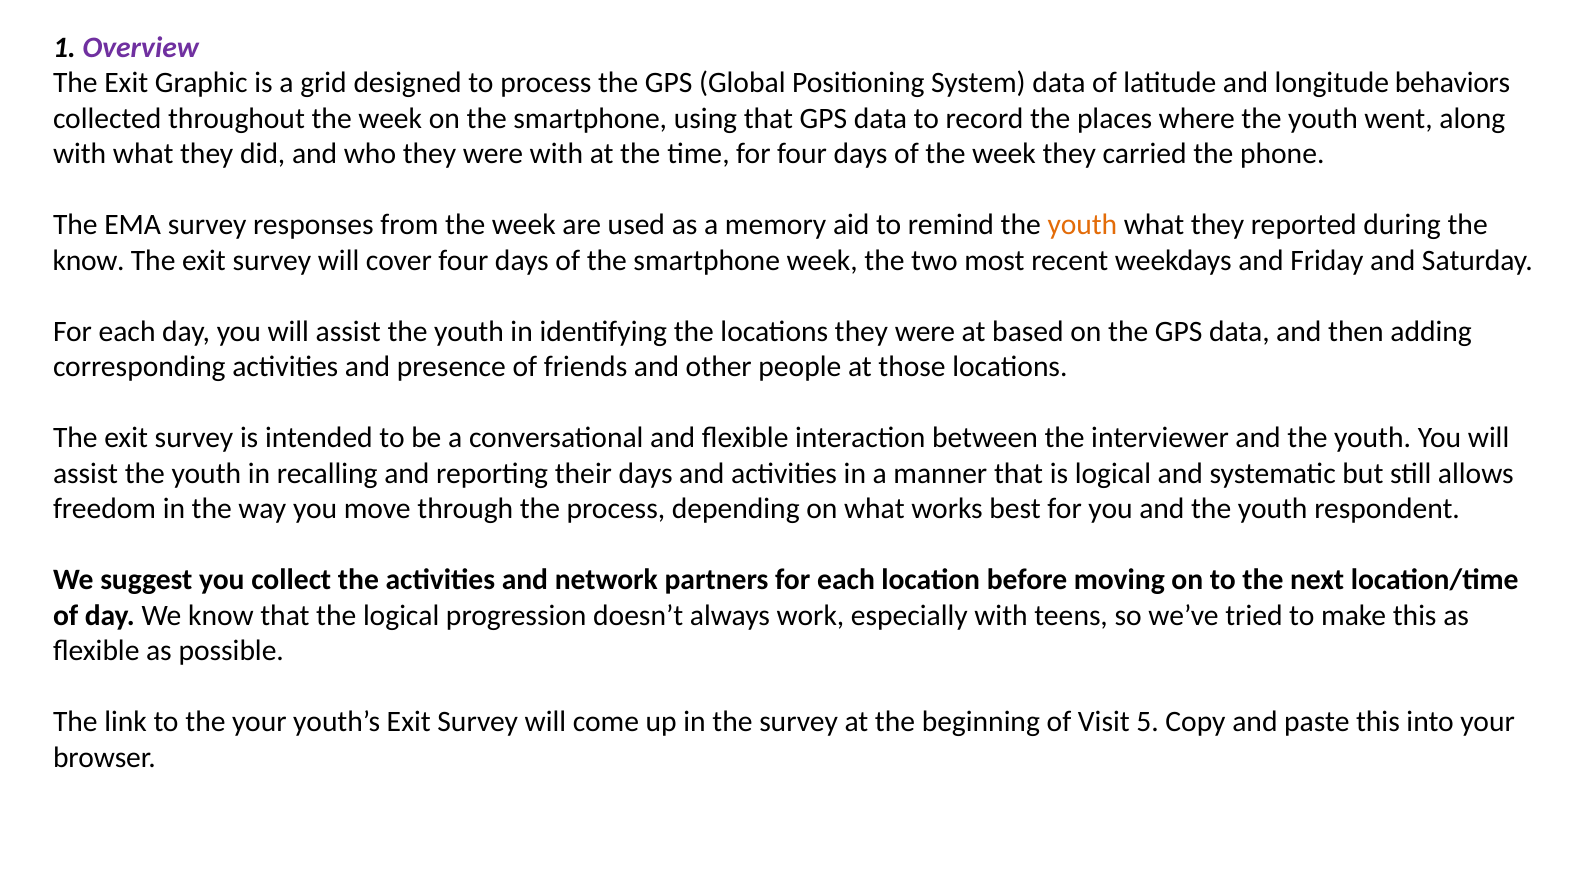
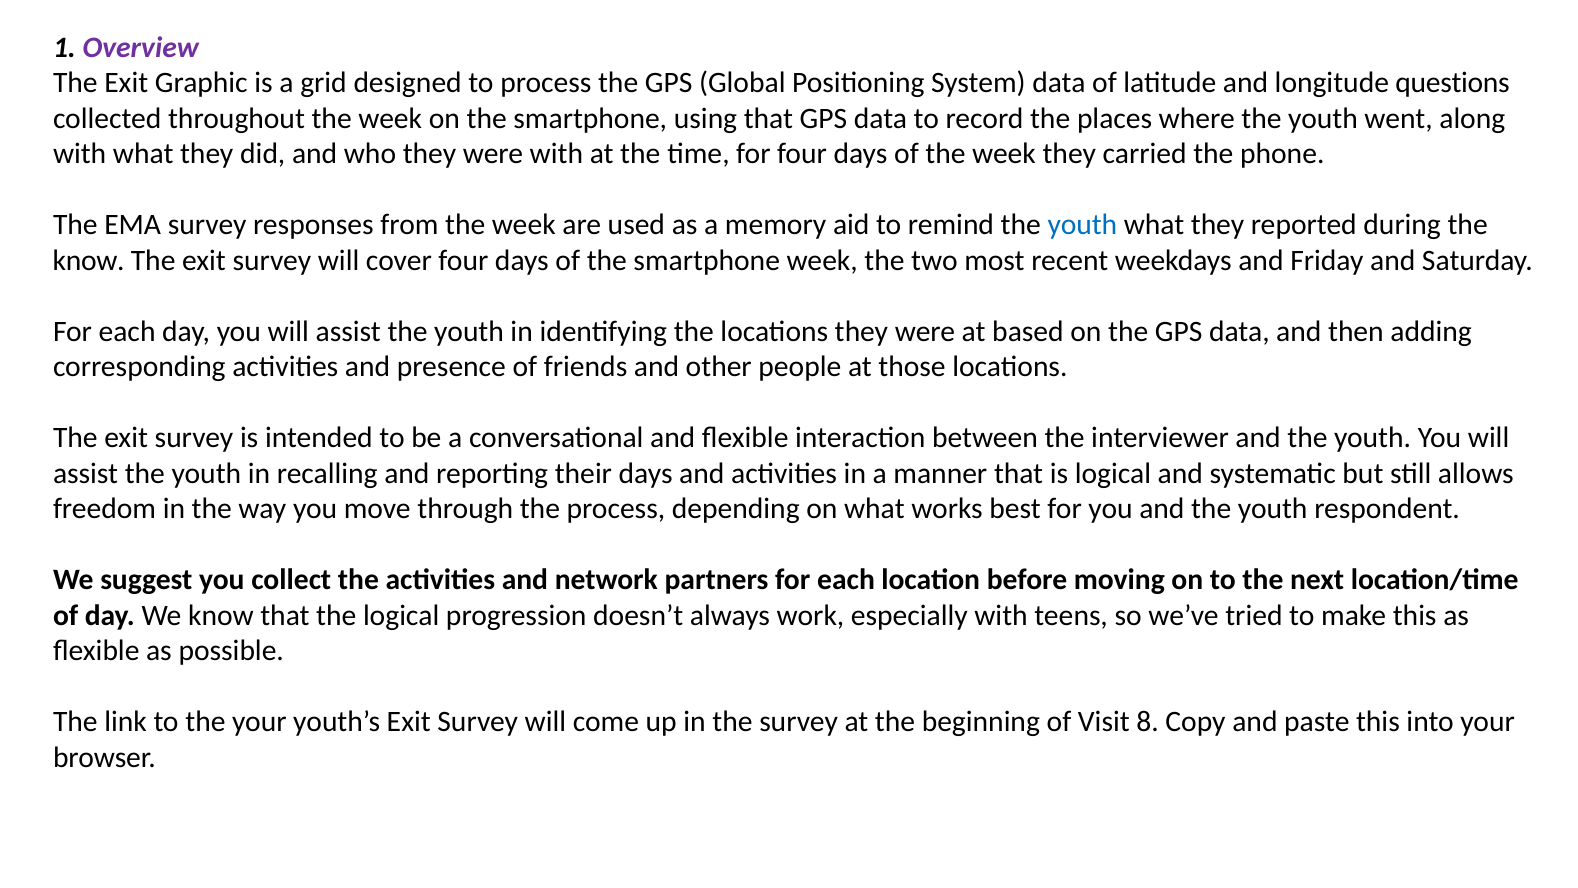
behaviors: behaviors -> questions
youth at (1082, 225) colour: orange -> blue
5: 5 -> 8
